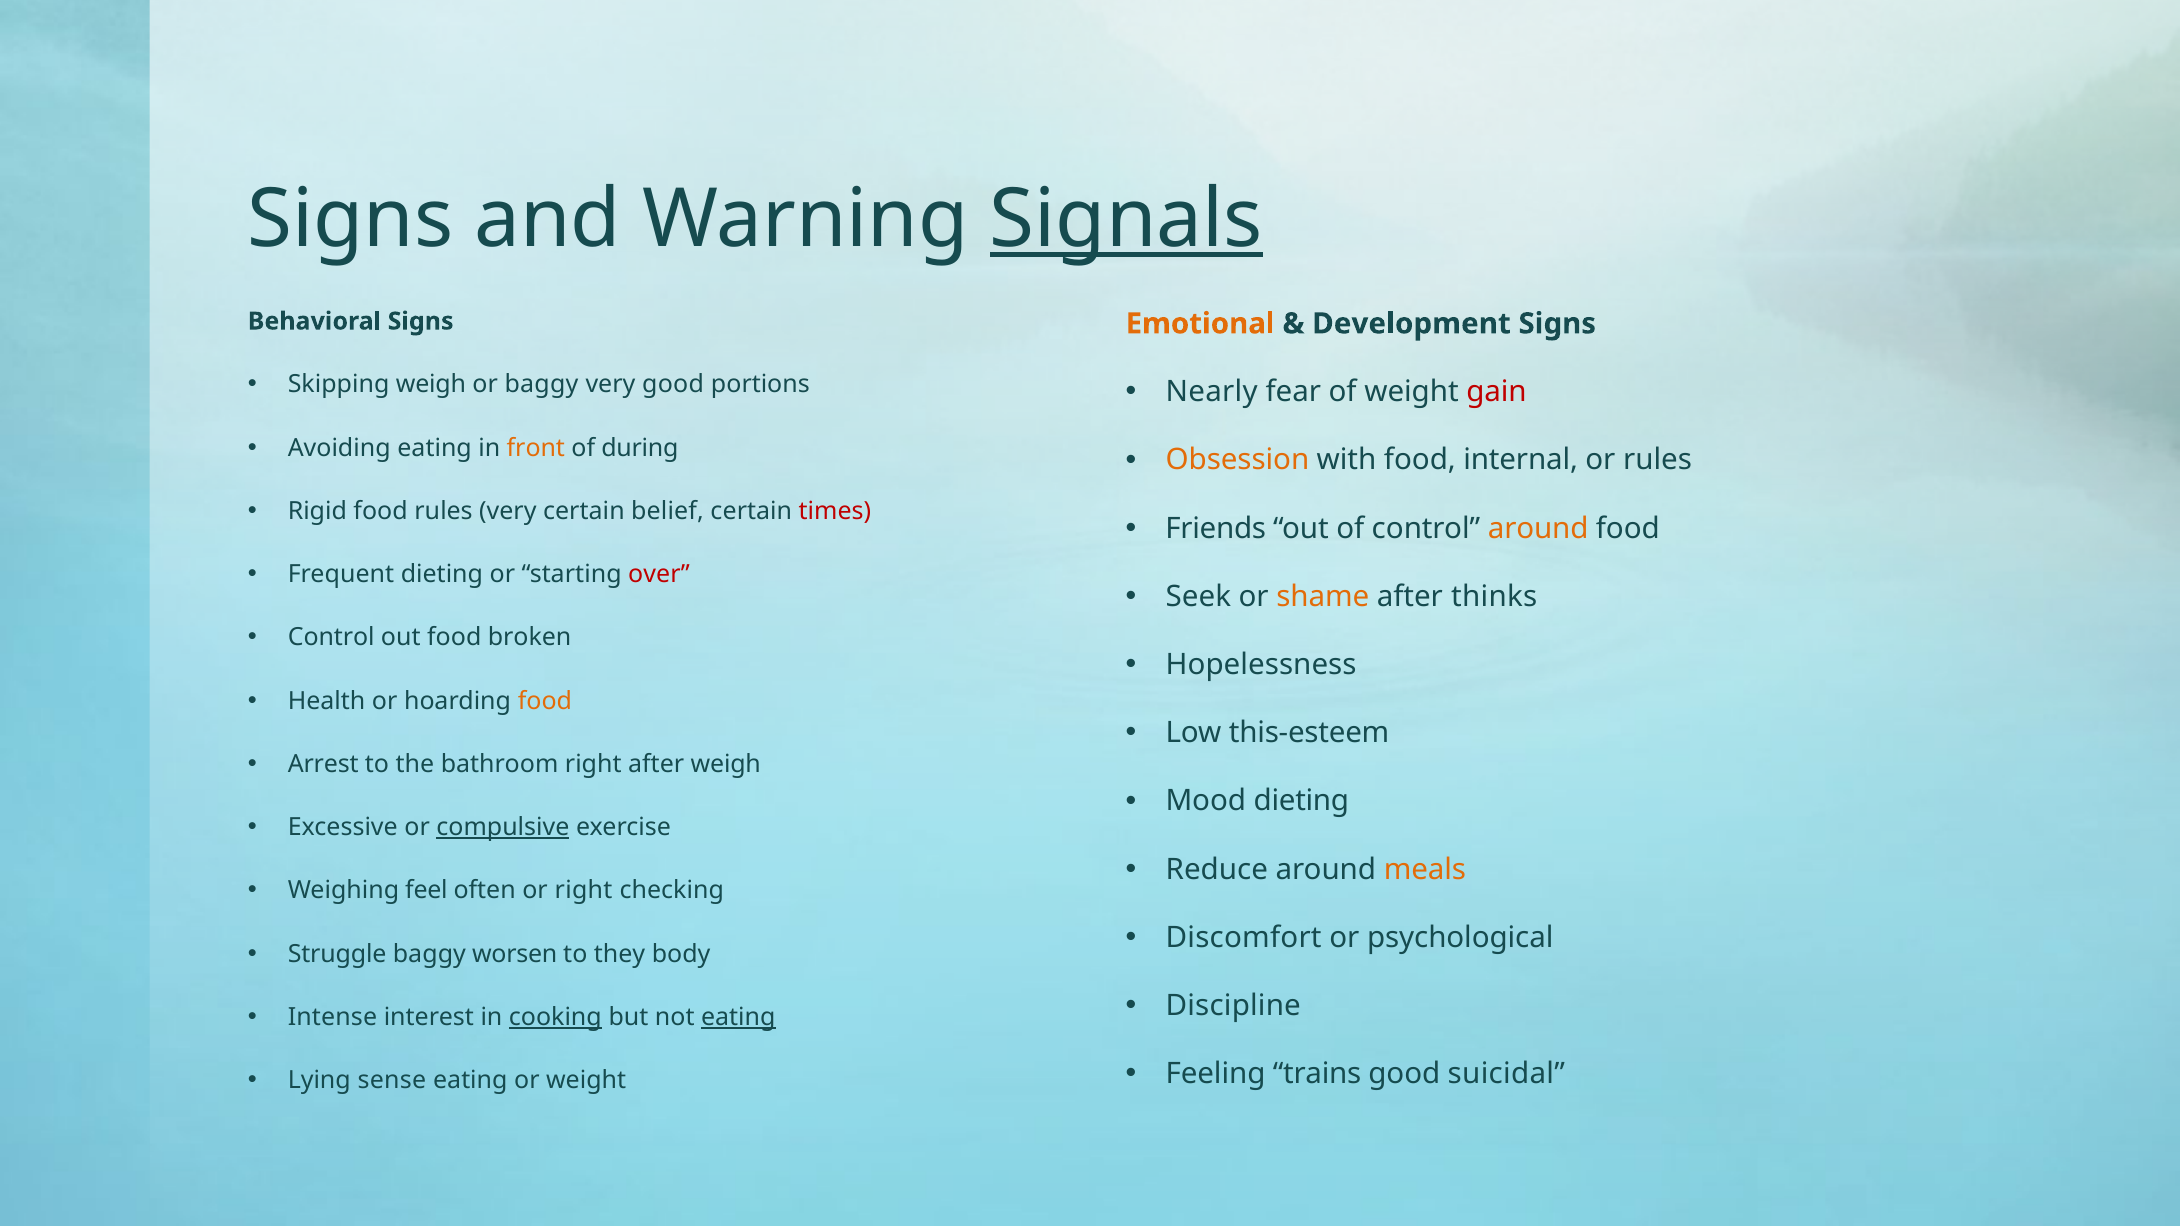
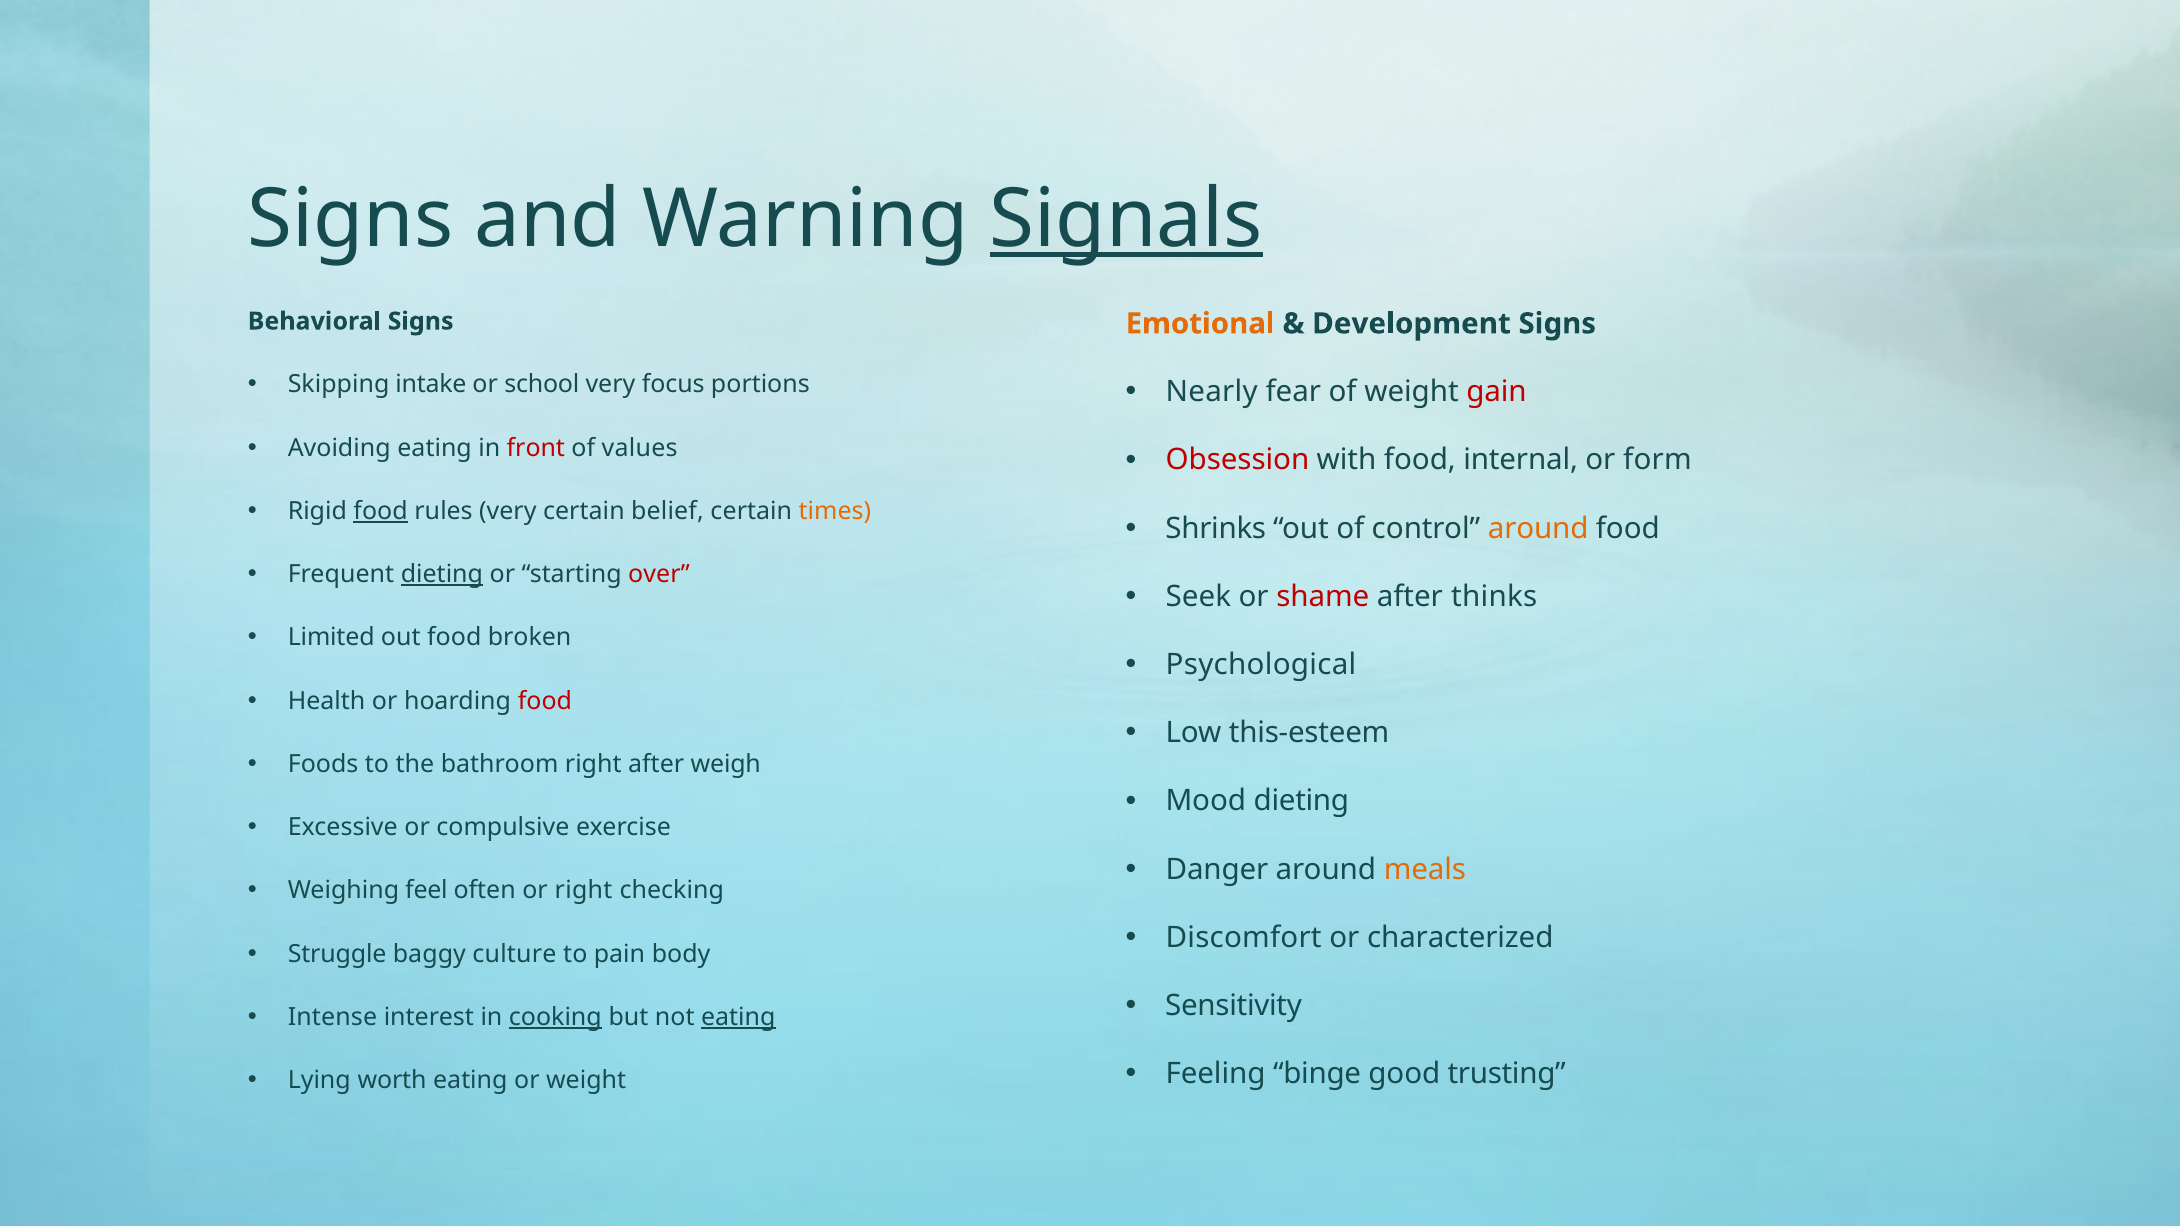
Skipping weigh: weigh -> intake
or baggy: baggy -> school
very good: good -> focus
front colour: orange -> red
during: during -> values
Obsession colour: orange -> red
or rules: rules -> form
food at (381, 511) underline: none -> present
times colour: red -> orange
Friends: Friends -> Shrinks
dieting at (442, 575) underline: none -> present
shame colour: orange -> red
Control at (331, 638): Control -> Limited
Hopelessness: Hopelessness -> Psychological
food at (545, 701) colour: orange -> red
Arrest: Arrest -> Foods
compulsive underline: present -> none
Reduce: Reduce -> Danger
psychological: psychological -> characterized
worsen: worsen -> culture
they: they -> pain
Discipline: Discipline -> Sensitivity
trains: trains -> binge
suicidal: suicidal -> trusting
sense: sense -> worth
